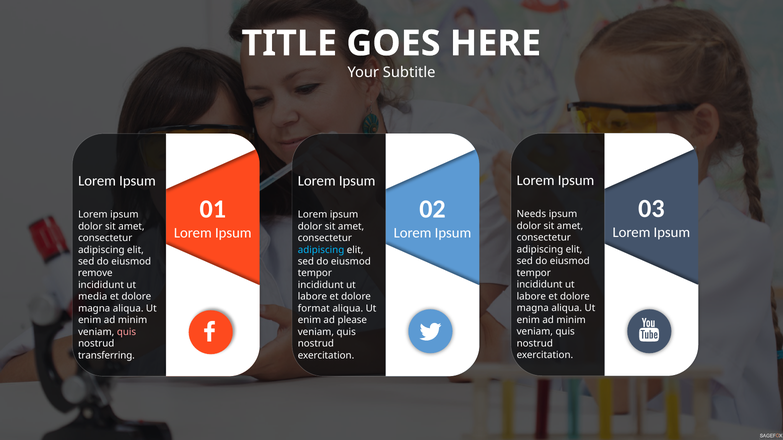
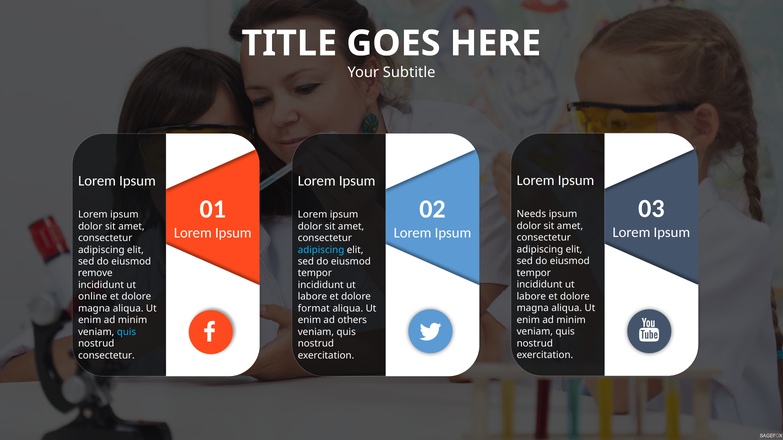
media: media -> online
please: please -> others
quis at (127, 332) colour: pink -> light blue
transferring at (106, 356): transferring -> consectetur
